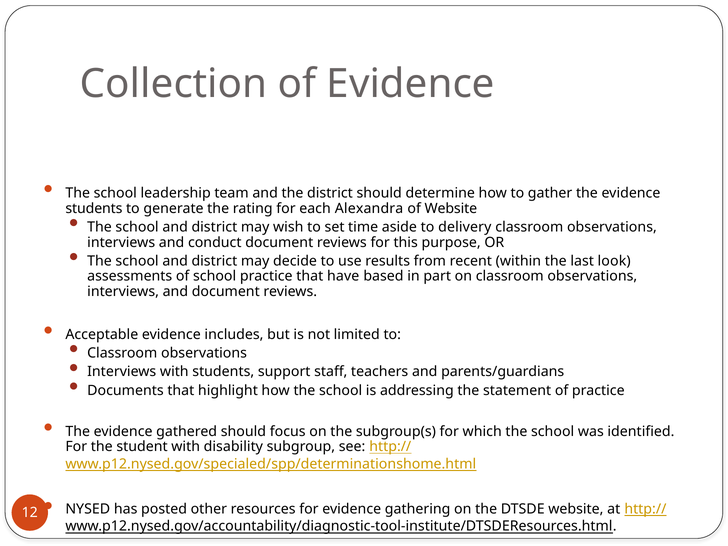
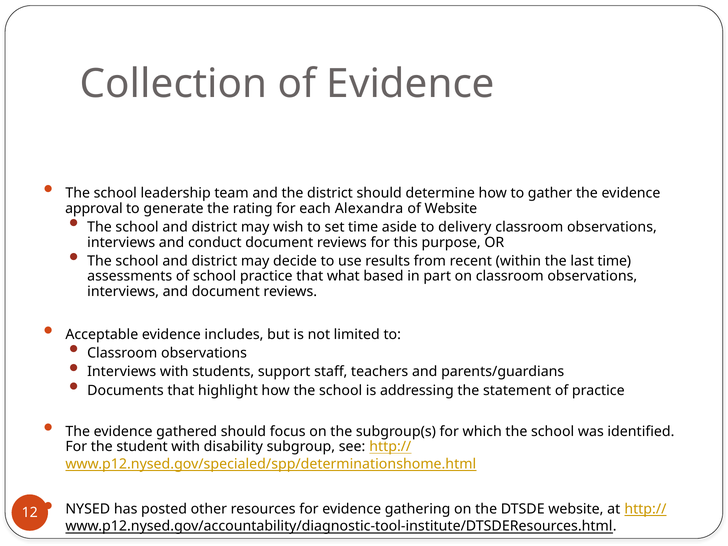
students at (94, 208): students -> approval
last look: look -> time
have: have -> what
